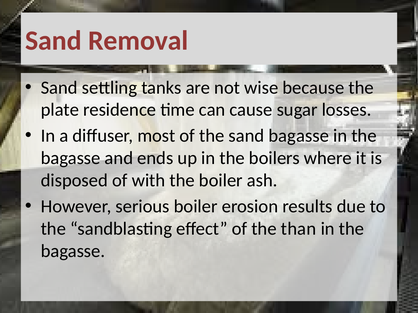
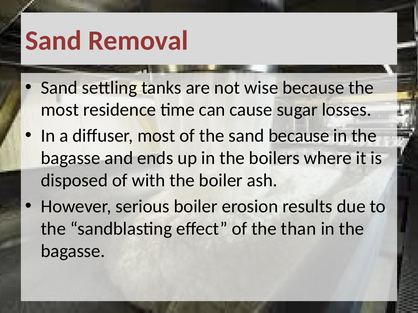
plate at (60, 110): plate -> most
sand bagasse: bagasse -> because
